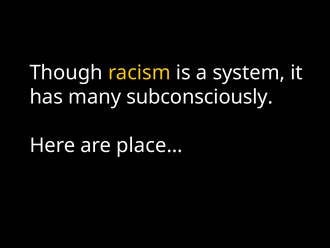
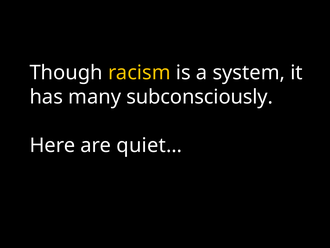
place…: place… -> quiet…
